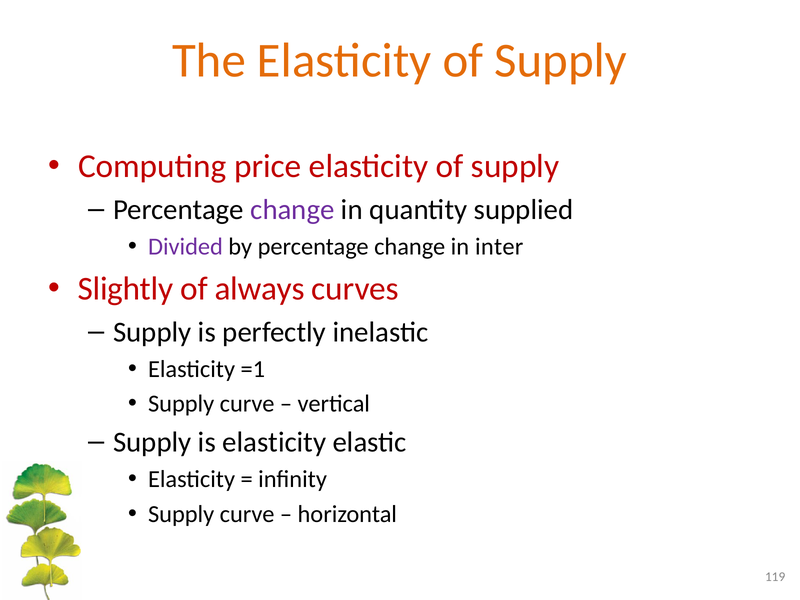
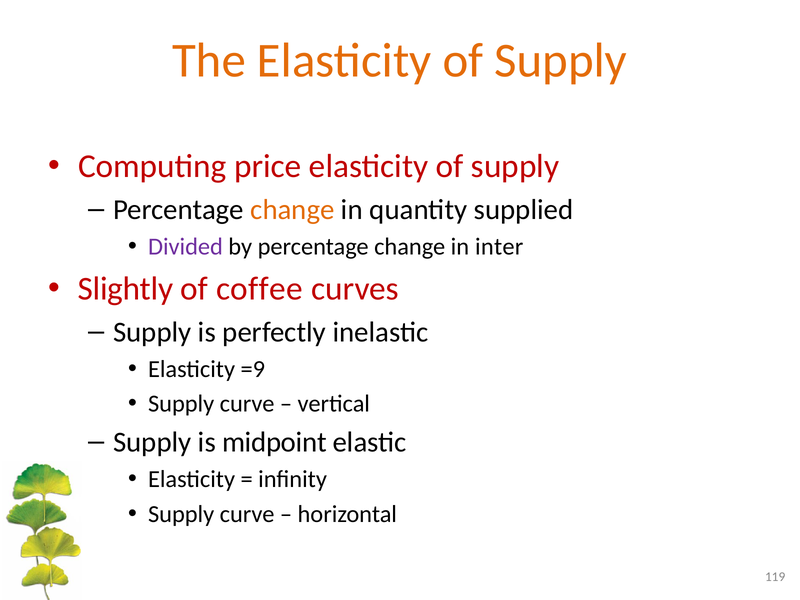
change at (292, 210) colour: purple -> orange
always: always -> coffee
=1: =1 -> =9
is elasticity: elasticity -> midpoint
